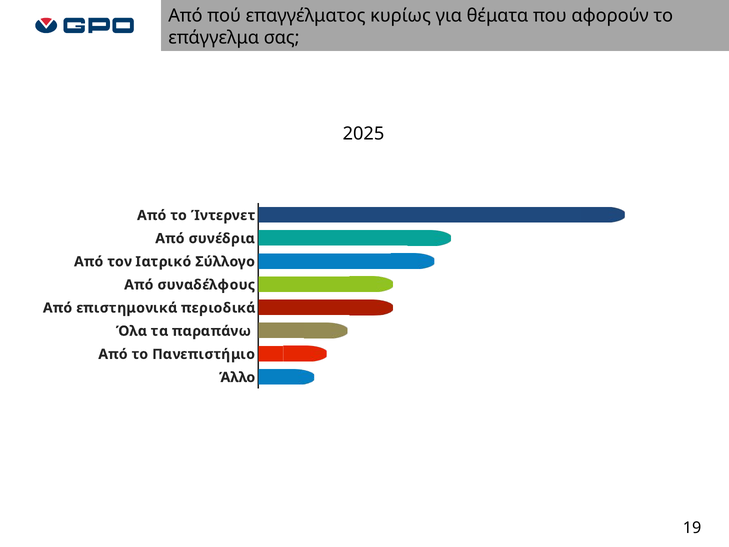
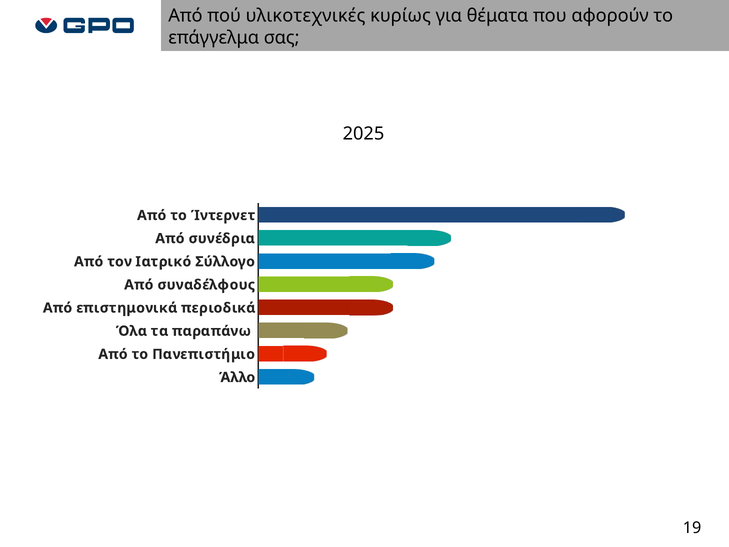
επαγγέλματος: επαγγέλματος -> υλικοτεχνικές
